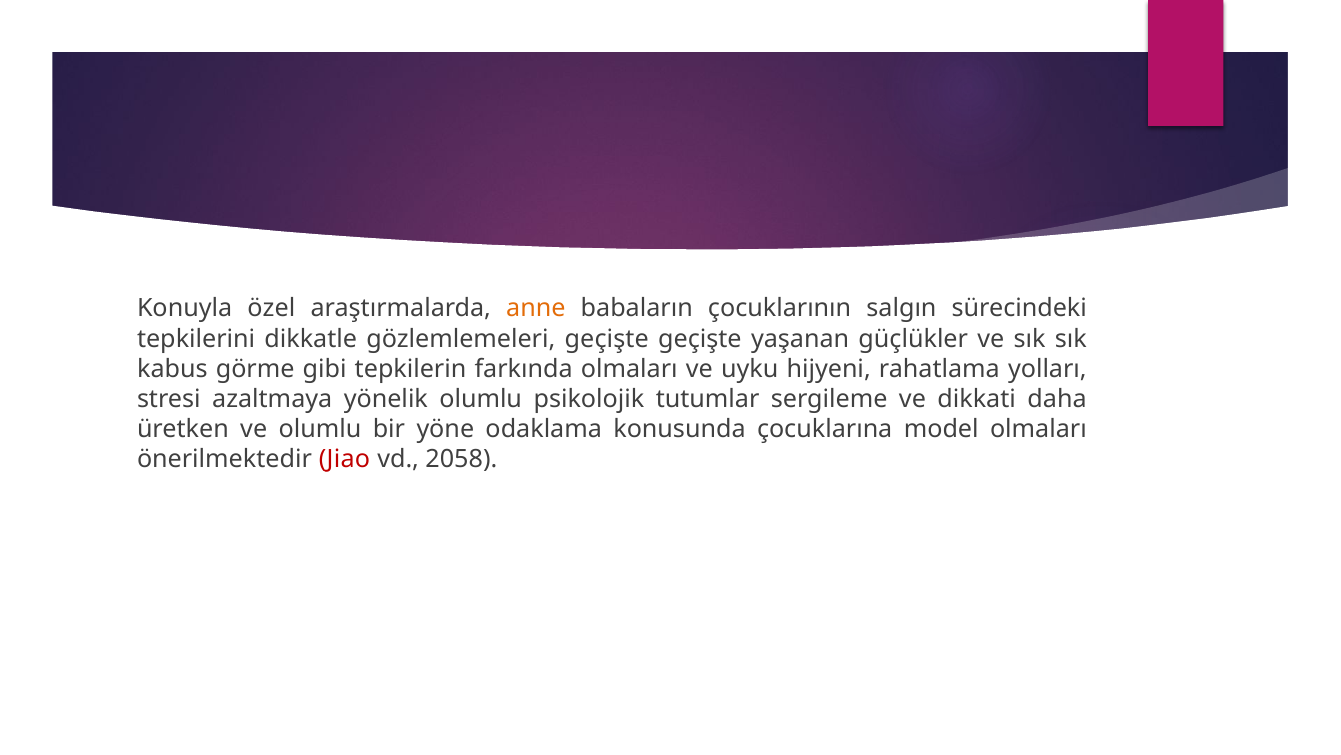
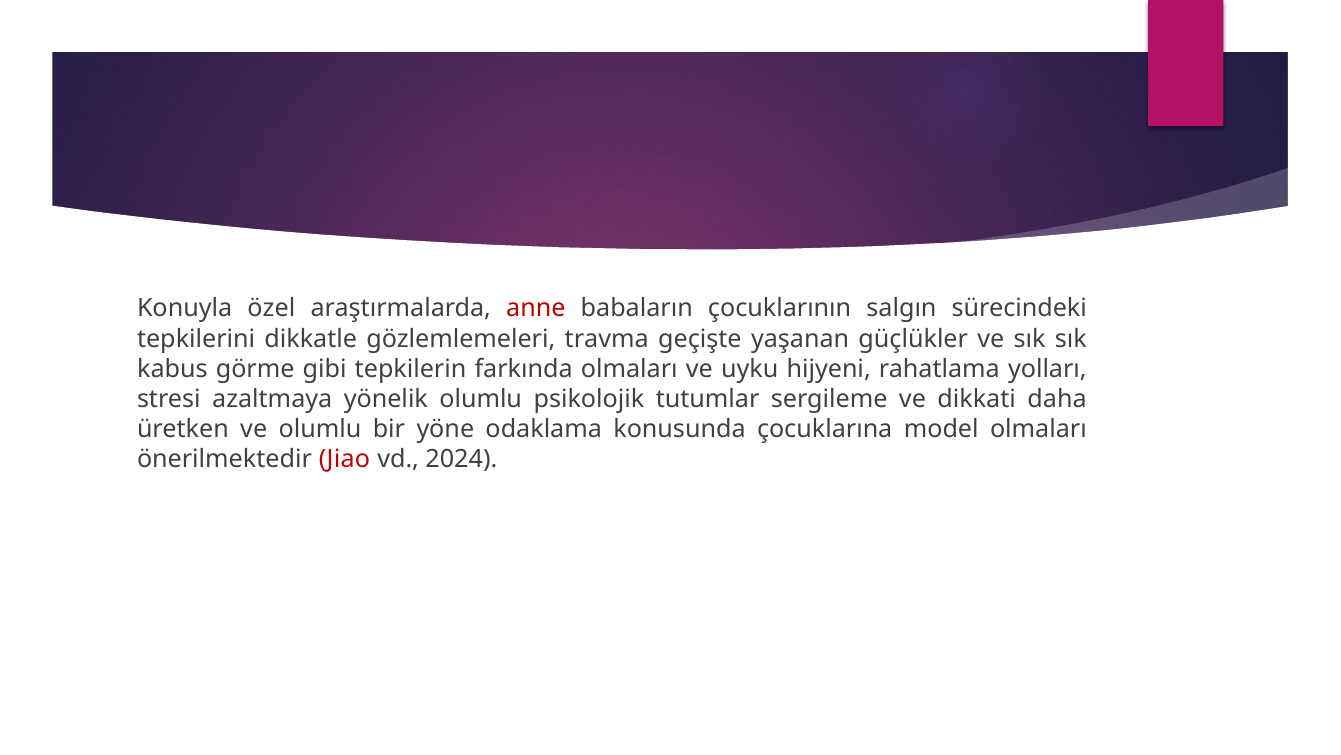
anne colour: orange -> red
gözlemlemeleri geçişte: geçişte -> travma
2058: 2058 -> 2024
